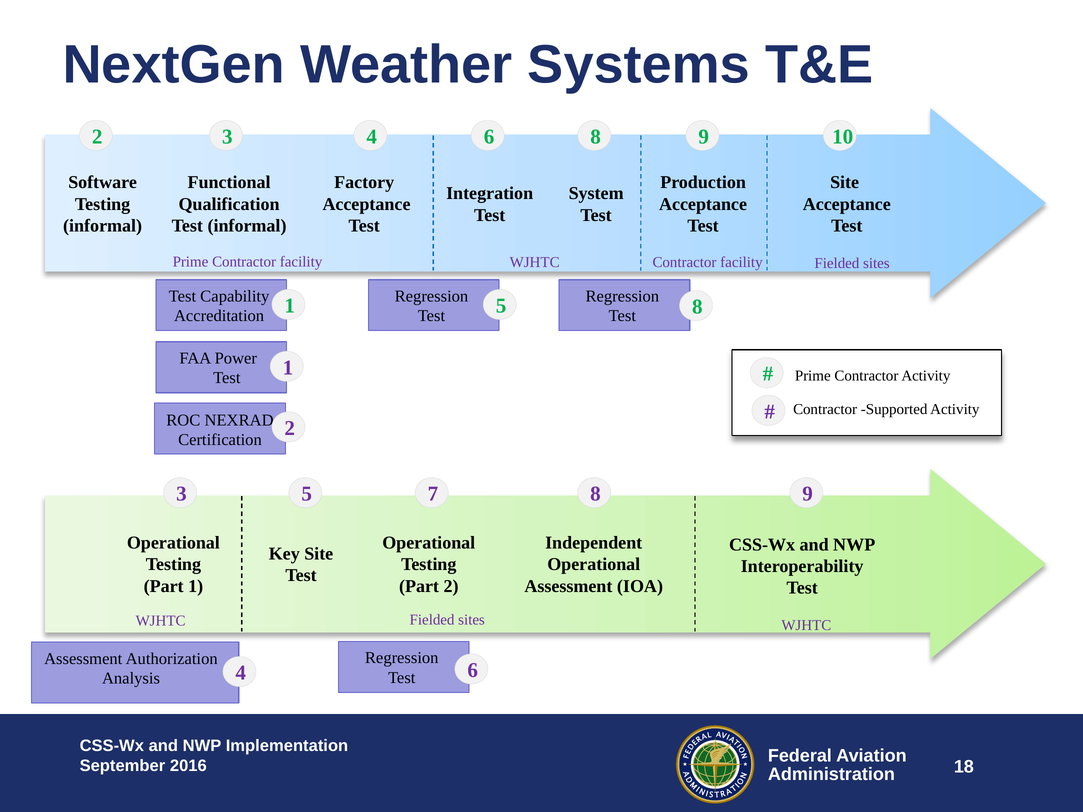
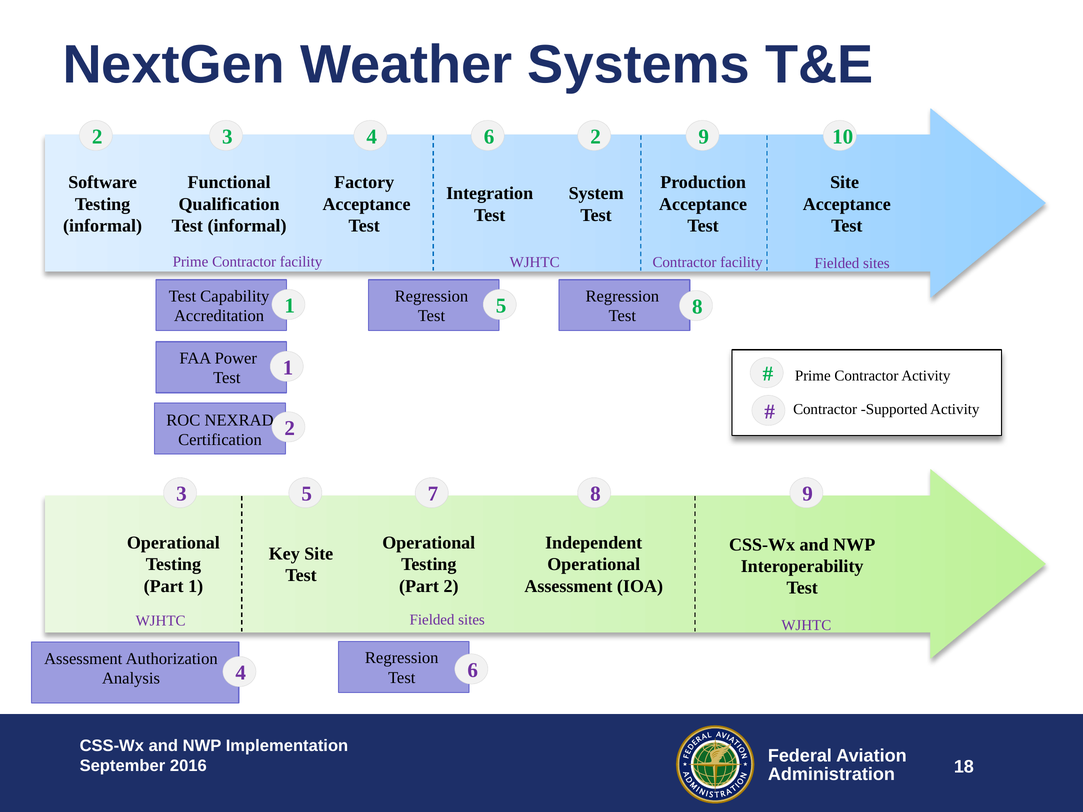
6 8: 8 -> 2
